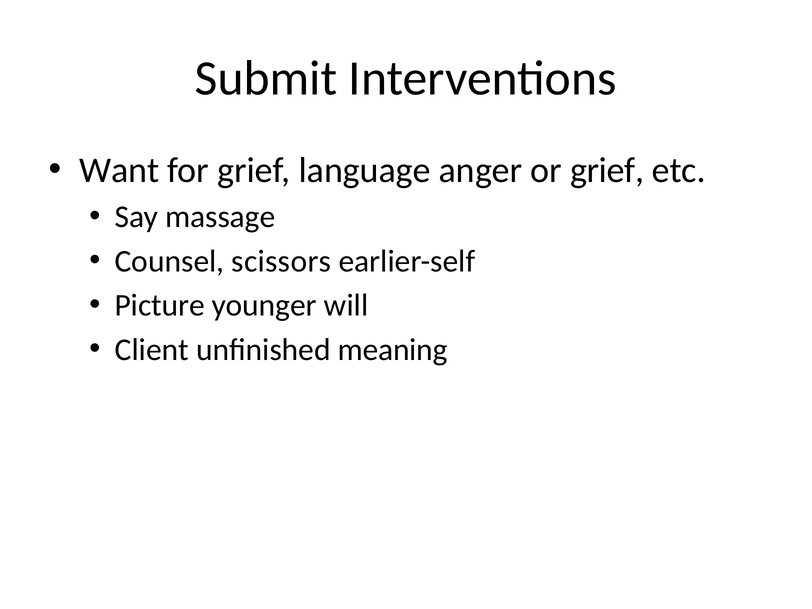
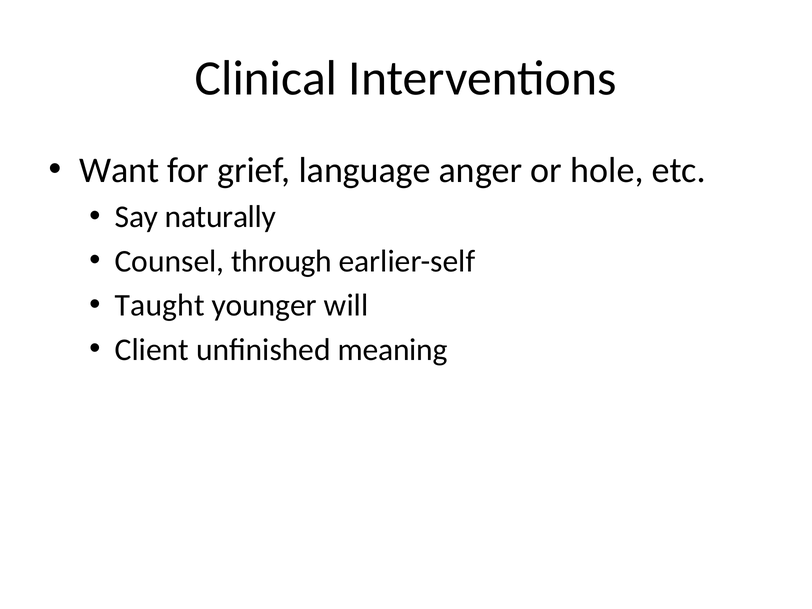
Submit: Submit -> Clinical
or grief: grief -> hole
massage: massage -> naturally
scissors: scissors -> through
Picture: Picture -> Taught
